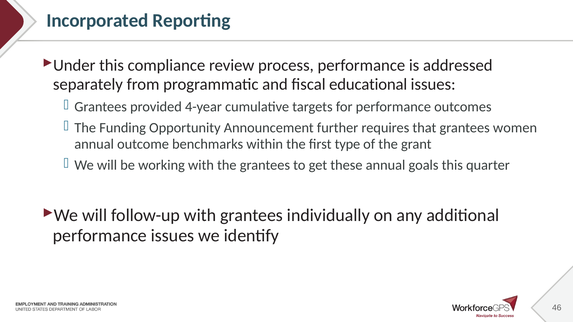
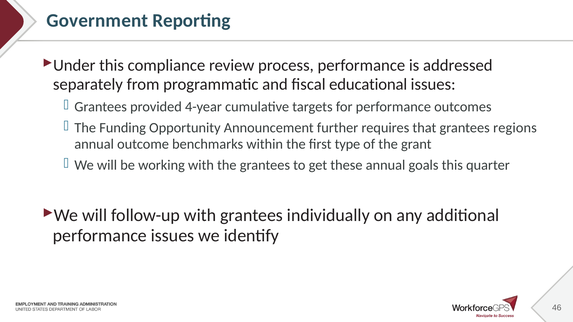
Incorporated: Incorporated -> Government
women: women -> regions
